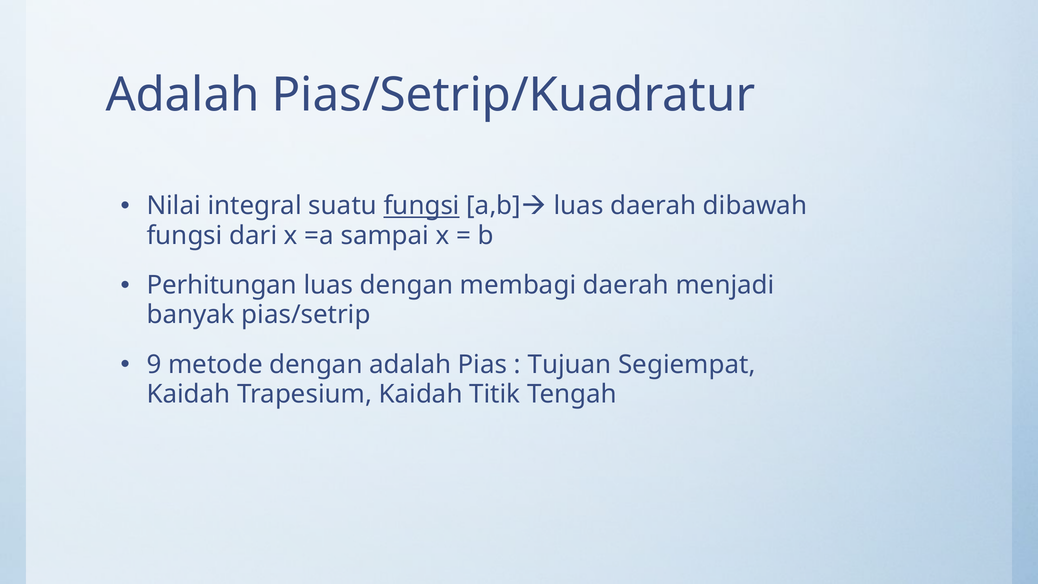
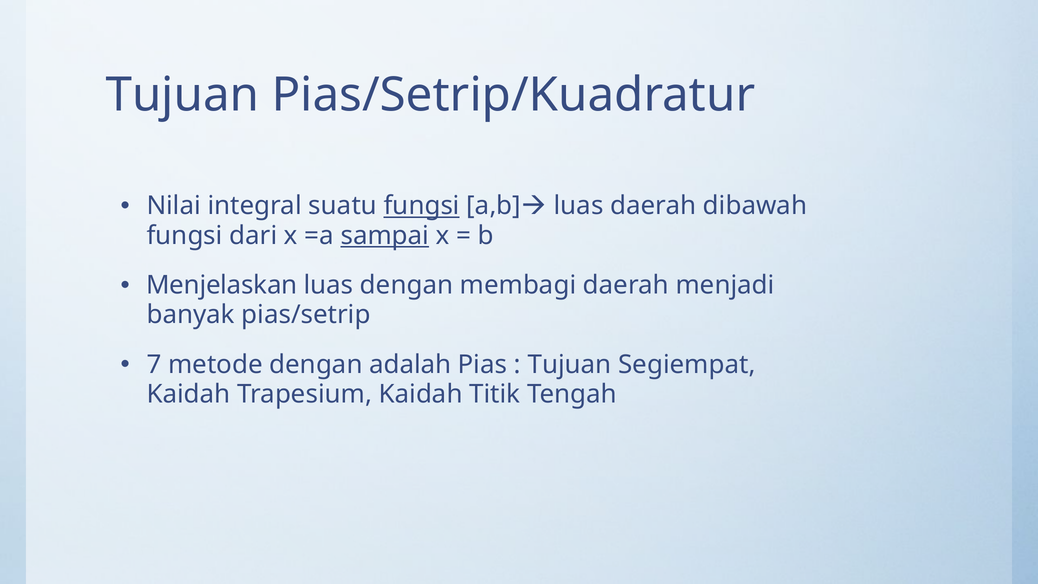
Adalah at (183, 95): Adalah -> Tujuan
sampai underline: none -> present
Perhitungan: Perhitungan -> Menjelaskan
9: 9 -> 7
